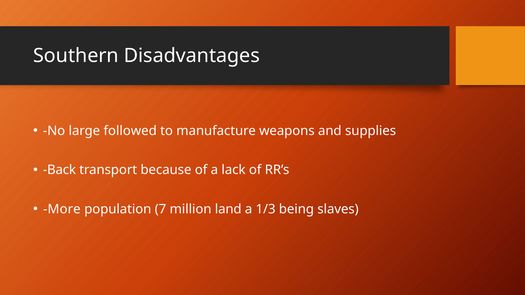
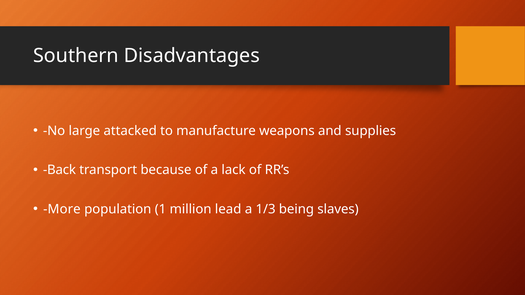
followed: followed -> attacked
7: 7 -> 1
land: land -> lead
